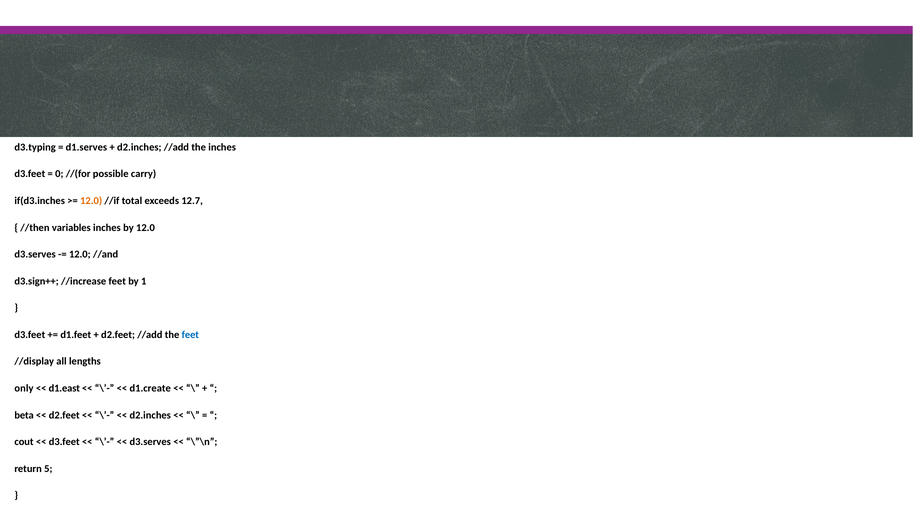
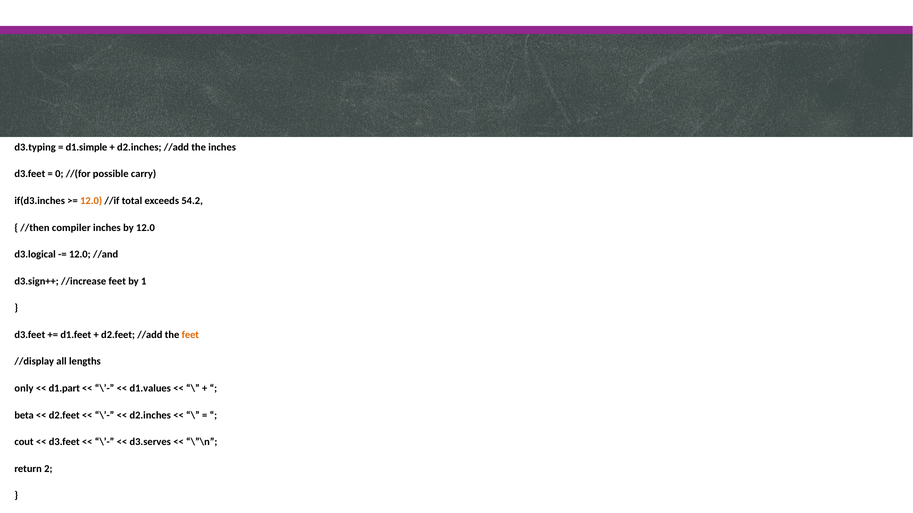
d1.serves: d1.serves -> d1.simple
12.7: 12.7 -> 54.2
variables: variables -> compiler
d3.serves at (35, 255): d3.serves -> d3.logical
feet at (190, 335) colour: blue -> orange
d1.east: d1.east -> d1.part
d1.create: d1.create -> d1.values
5: 5 -> 2
